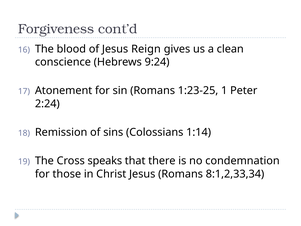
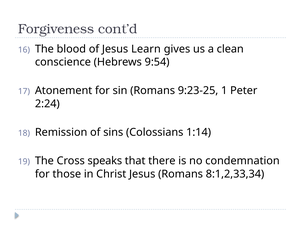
Reign: Reign -> Learn
9:24: 9:24 -> 9:54
1:23-25: 1:23-25 -> 9:23-25
